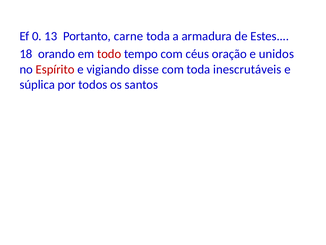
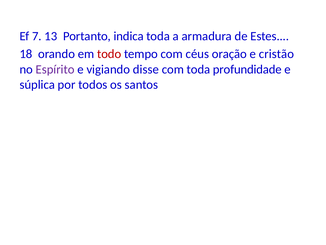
0: 0 -> 7
carne: carne -> indica
unidos: unidos -> cristão
Espírito colour: red -> purple
inescrutáveis: inescrutáveis -> profundidade
